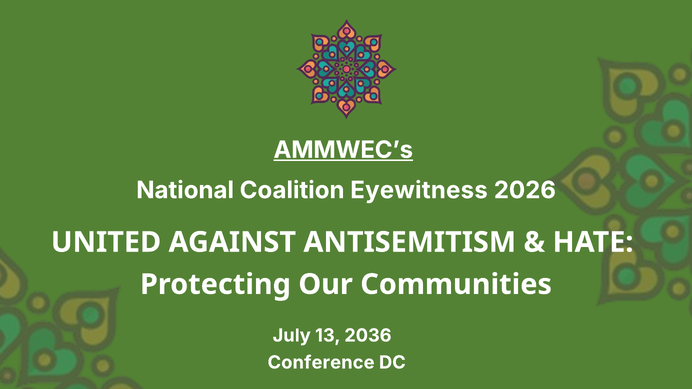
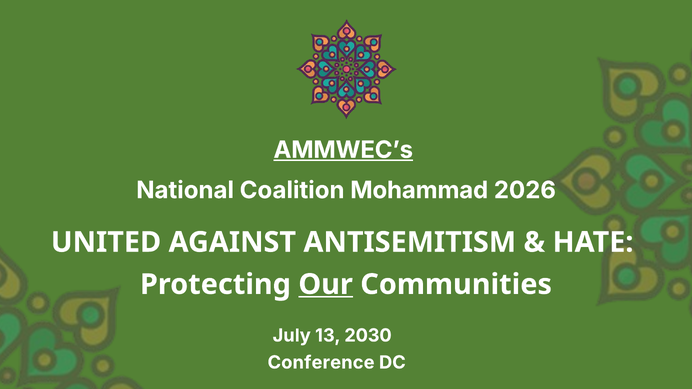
Eyewitness: Eyewitness -> Mohammad
Our underline: none -> present
2036: 2036 -> 2030
